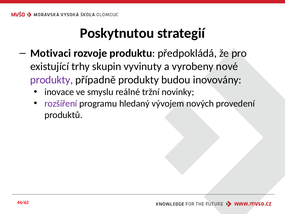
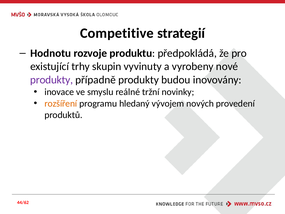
Poskytnutou: Poskytnutou -> Competitive
Motivaci: Motivaci -> Hodnotu
rozšíření colour: purple -> orange
